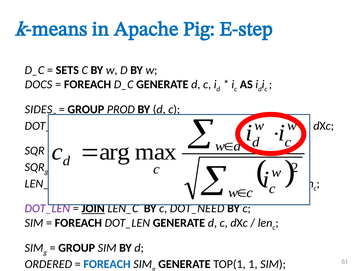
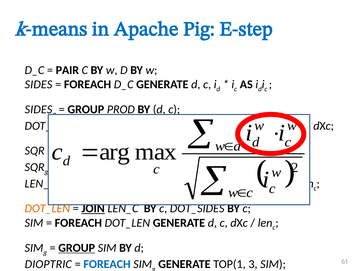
SETS: SETS -> PAIR
DOCS at (39, 84): DOCS -> SIDES
DOT_LEN at (47, 208) colour: purple -> orange
DOT_NEED: DOT_NEED -> DOT_SIDES
GROUP at (77, 248) underline: none -> present
ORDERED: ORDERED -> DIOPTRIC
1: 1 -> 3
